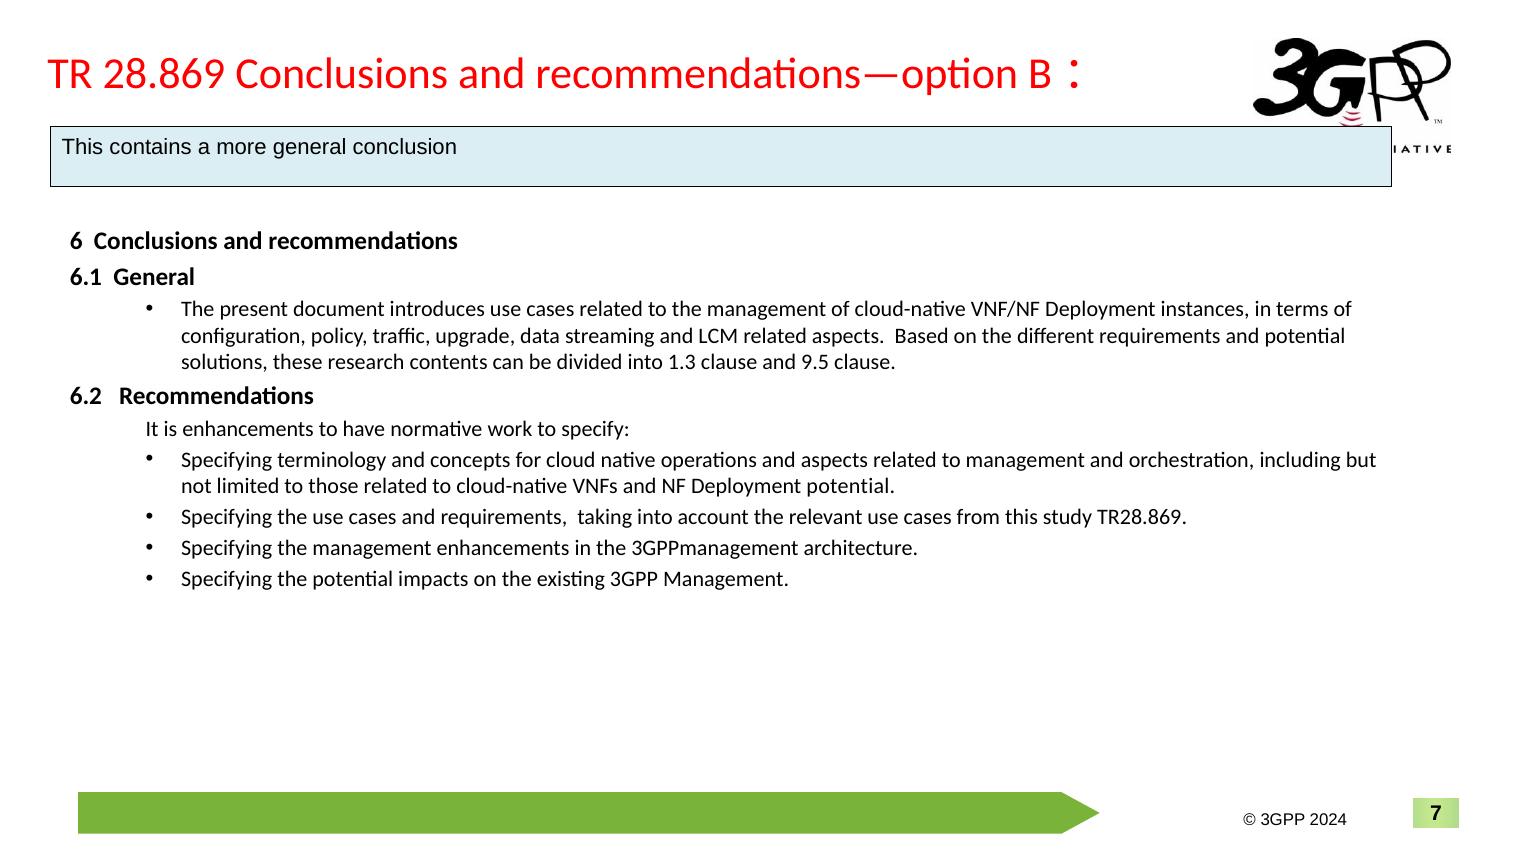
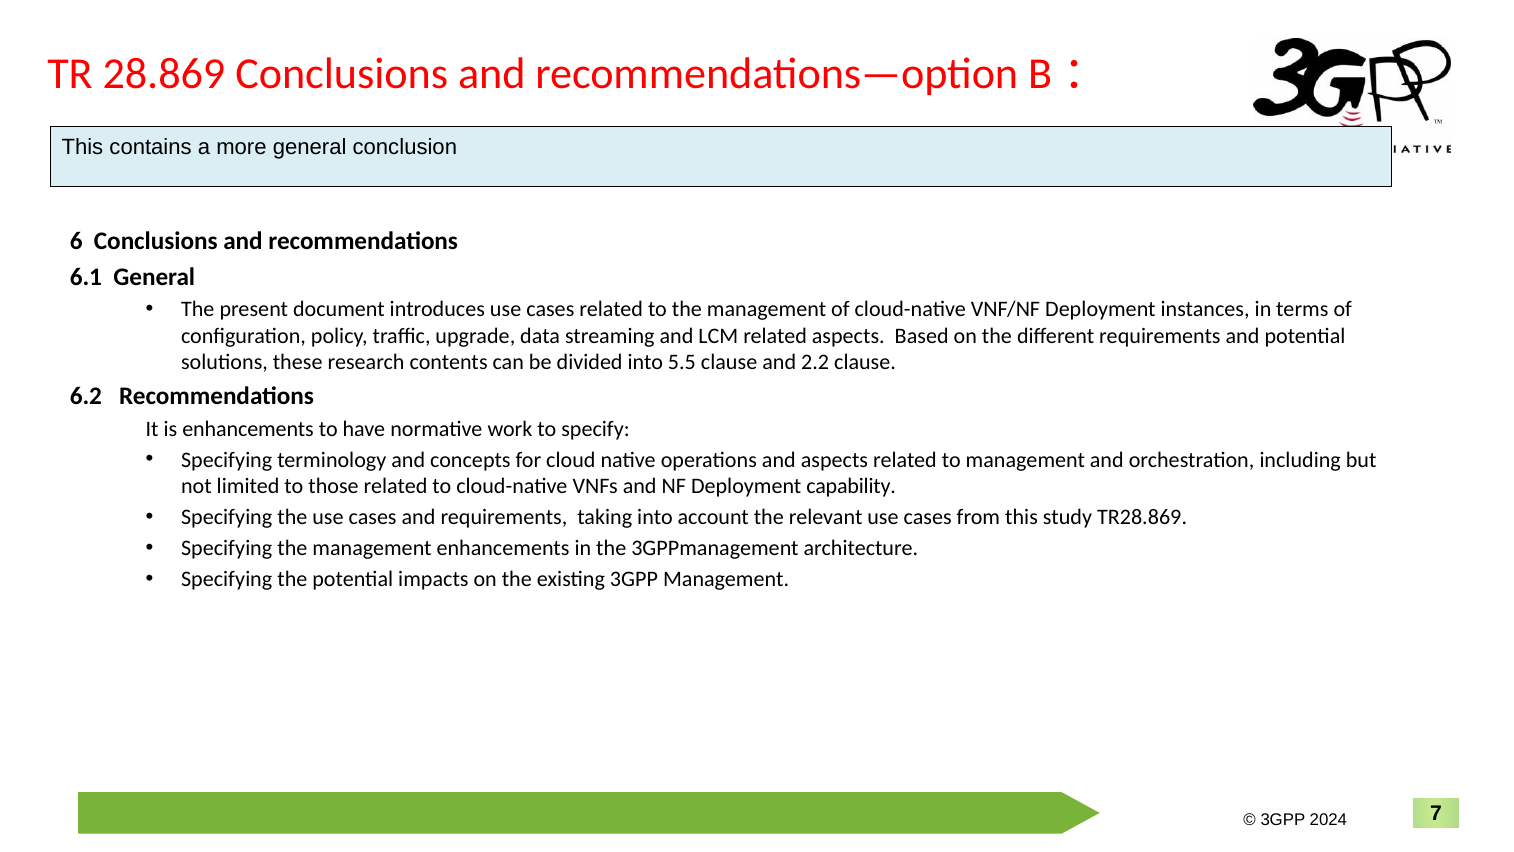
1.3: 1.3 -> 5.5
9.5: 9.5 -> 2.2
Deployment potential: potential -> capability
